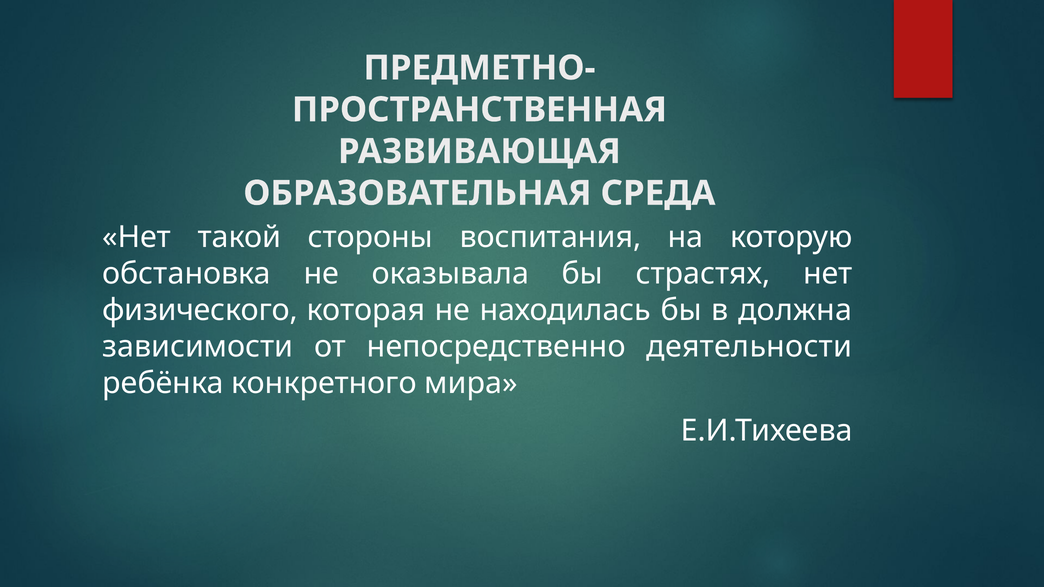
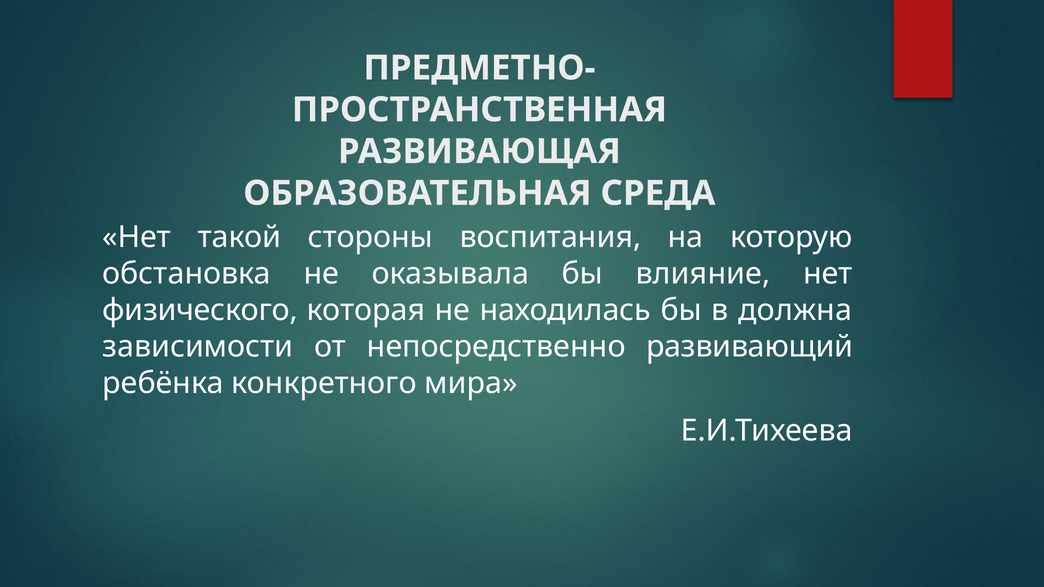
страстях: страстях -> влияние
деятельности: деятельности -> развивающий
